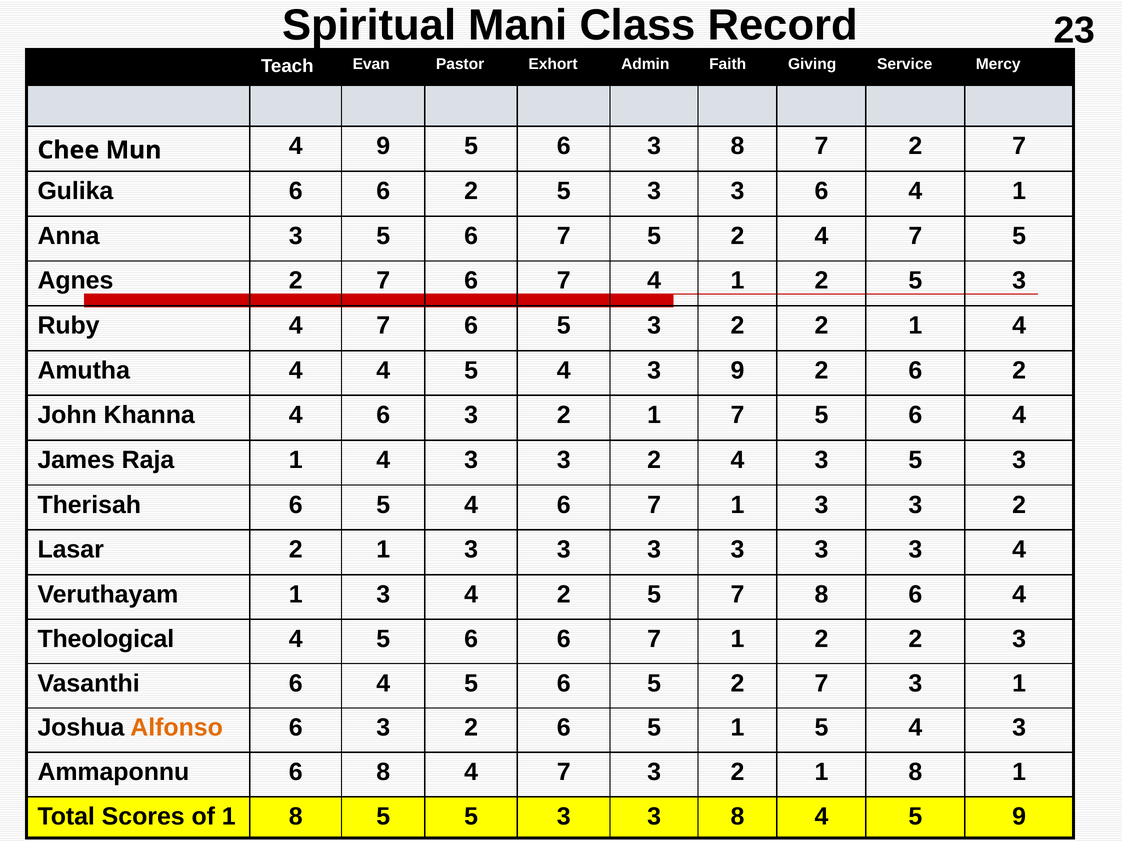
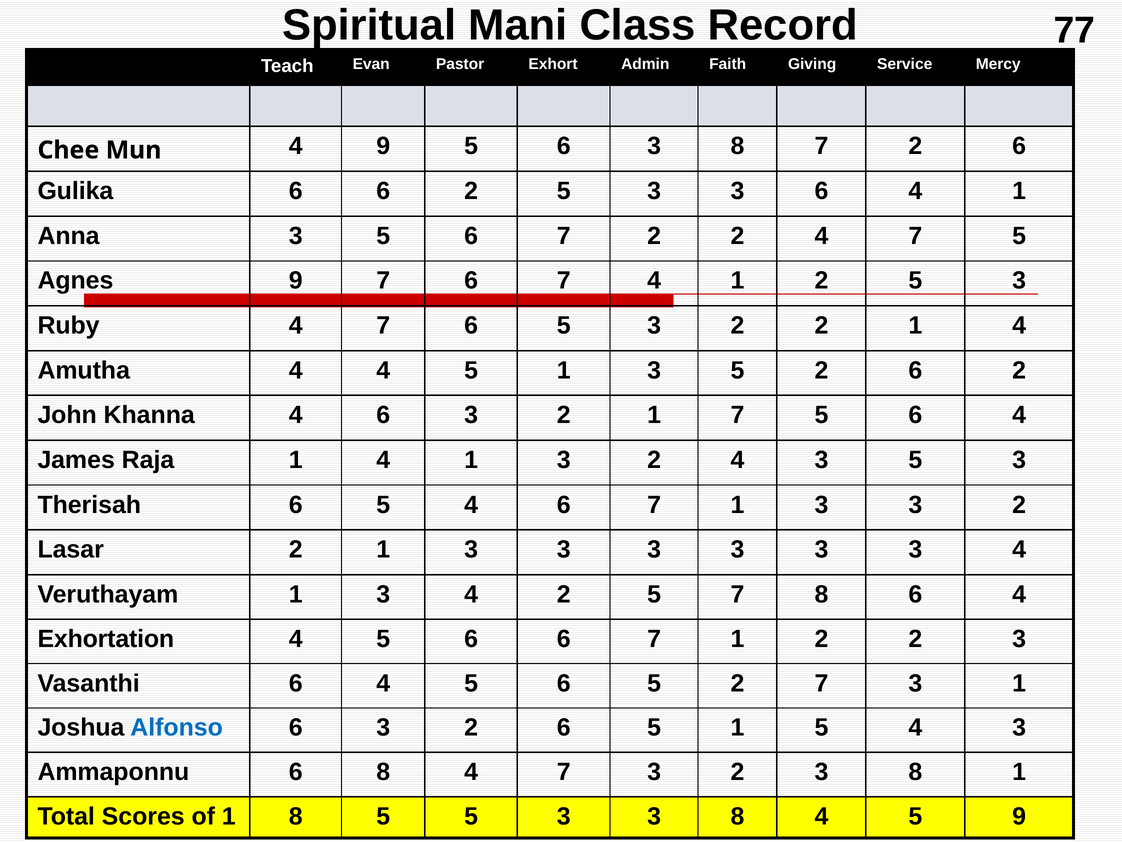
23: 23 -> 77
7 2 7: 7 -> 6
6 7 5: 5 -> 2
Agnes 2: 2 -> 9
4 5 4: 4 -> 1
9 at (738, 370): 9 -> 5
1 4 3: 3 -> 1
Theological: Theological -> Exhortation
Alfonso colour: orange -> blue
7 3 2 1: 1 -> 3
